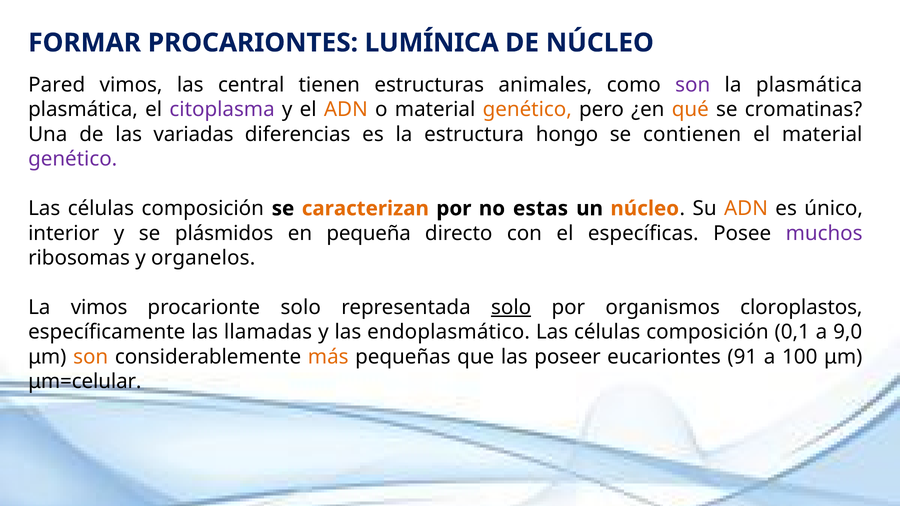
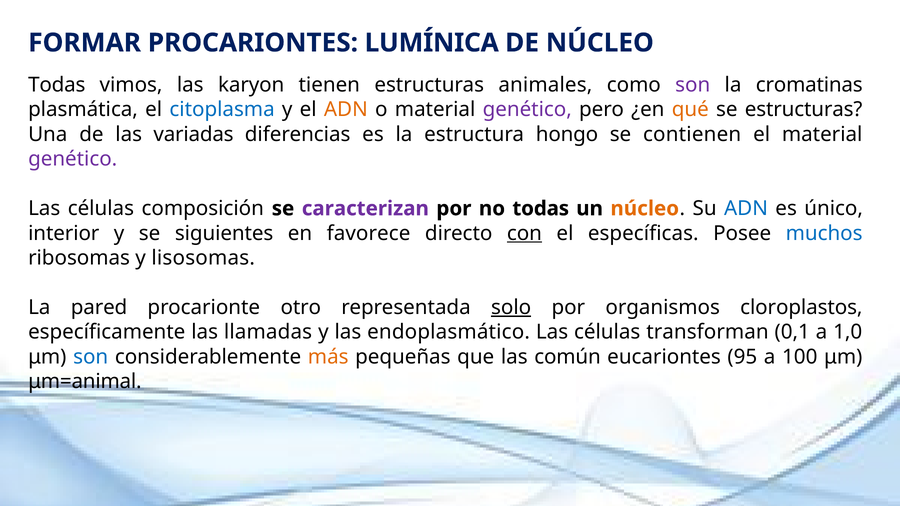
Pared at (57, 85): Pared -> Todas
central: central -> karyon
la plasmática: plasmática -> cromatinas
citoplasma colour: purple -> blue
genético at (527, 110) colour: orange -> purple
se cromatinas: cromatinas -> estructuras
caracterizan colour: orange -> purple
no estas: estas -> todas
ADN at (746, 209) colour: orange -> blue
plásmidos: plásmidos -> siguientes
pequeña: pequeña -> favorece
con underline: none -> present
muchos colour: purple -> blue
organelos: organelos -> lisosomas
La vimos: vimos -> pared
procarionte solo: solo -> otro
composición at (708, 332): composición -> transforman
9,0: 9,0 -> 1,0
son at (91, 357) colour: orange -> blue
poseer: poseer -> común
91: 91 -> 95
μm=celular: μm=celular -> μm=animal
